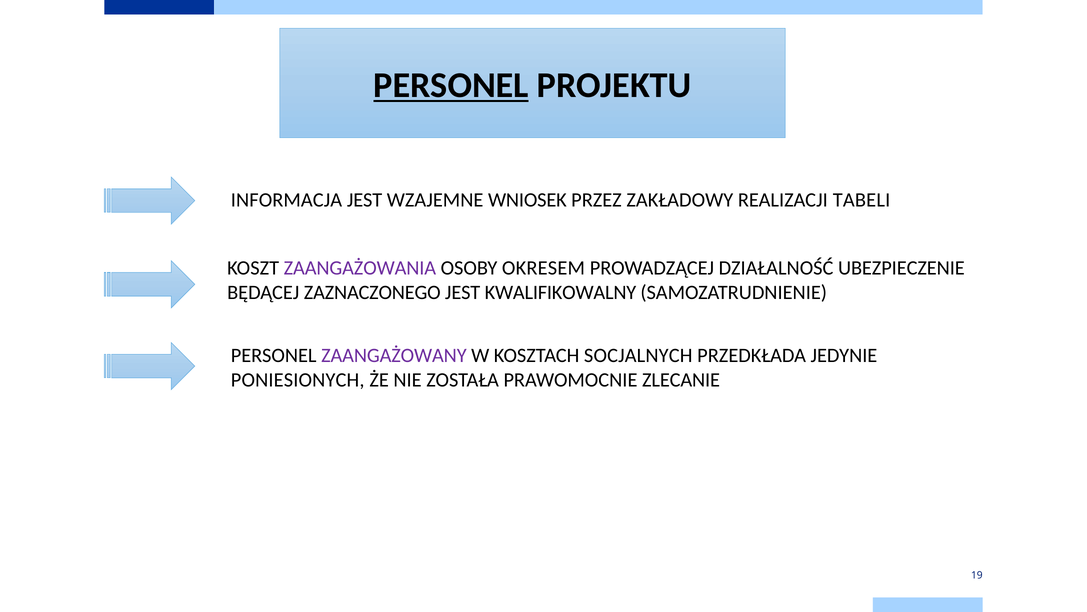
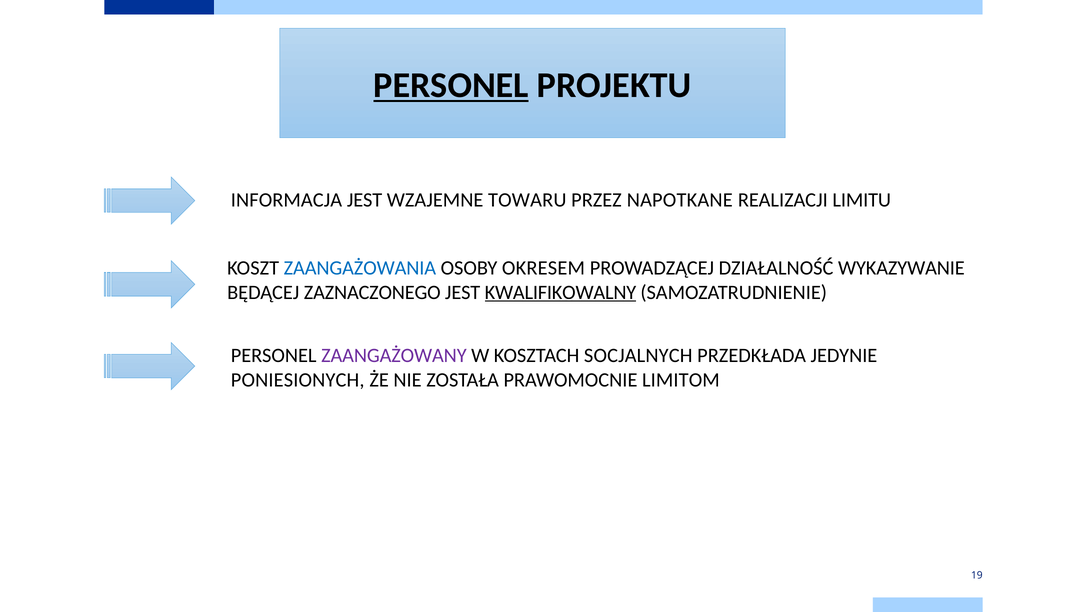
WNIOSEK: WNIOSEK -> TOWARU
ZAKŁADOWY: ZAKŁADOWY -> NAPOTKANE
TABELI: TABELI -> LIMITU
ZAANGAŻOWANIA colour: purple -> blue
UBEZPIECZENIE: UBEZPIECZENIE -> WYKAZYWANIE
KWALIFIKOWALNY underline: none -> present
ZLECANIE: ZLECANIE -> LIMITOM
